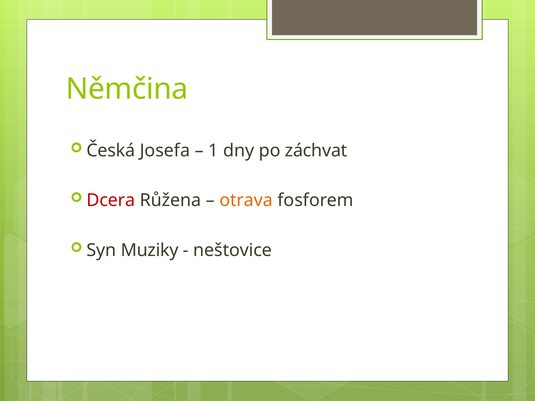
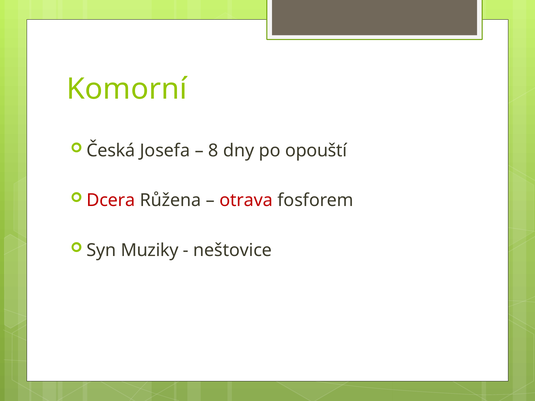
Němčina: Němčina -> Komorní
1: 1 -> 8
záchvat: záchvat -> opouští
otrava colour: orange -> red
